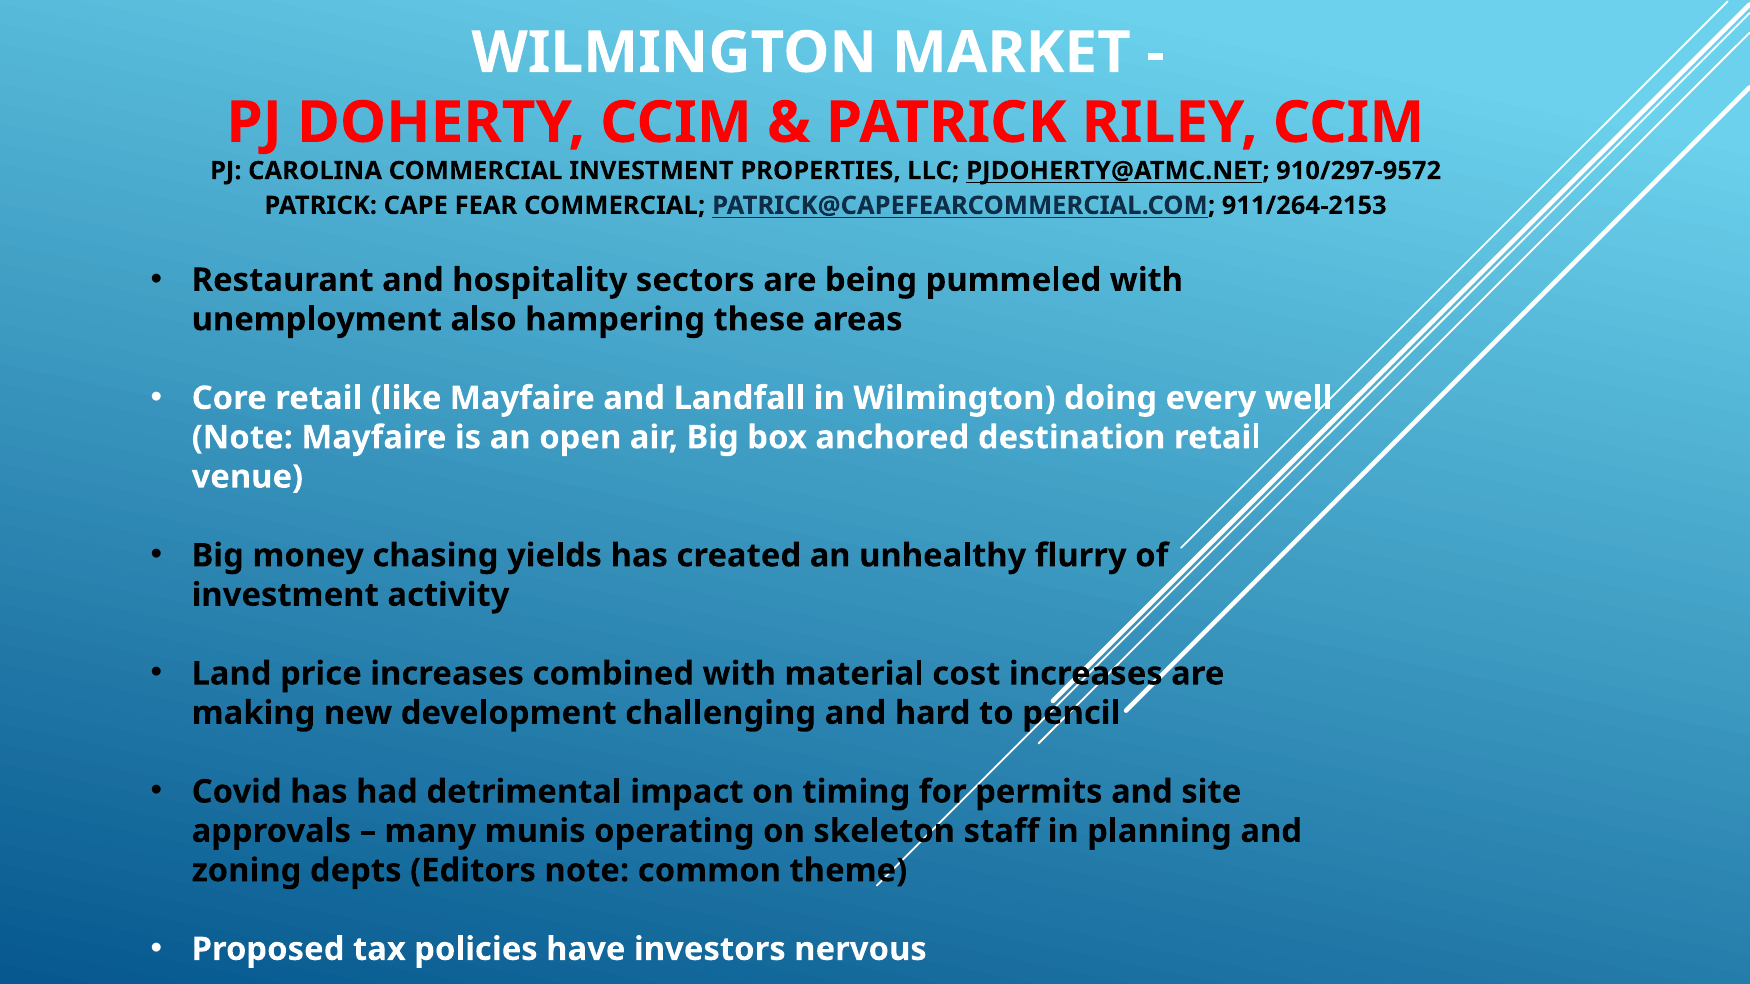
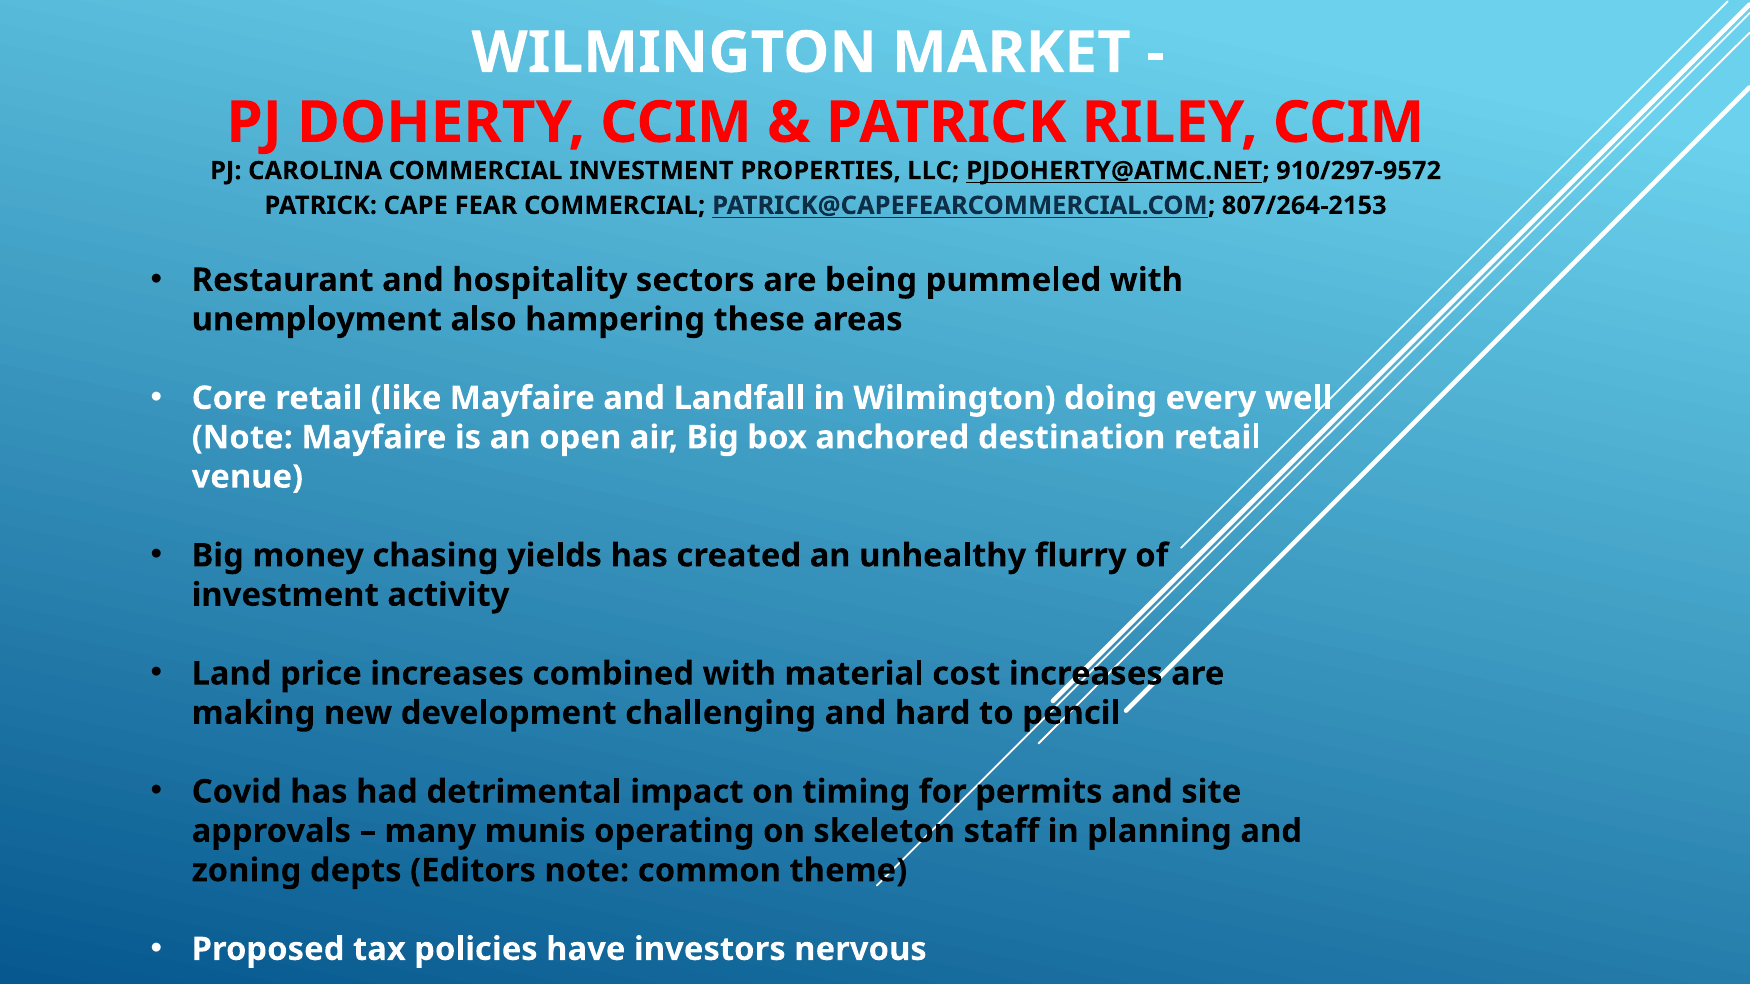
911/264-2153: 911/264-2153 -> 807/264-2153
